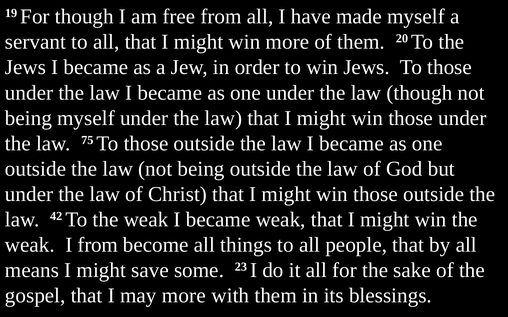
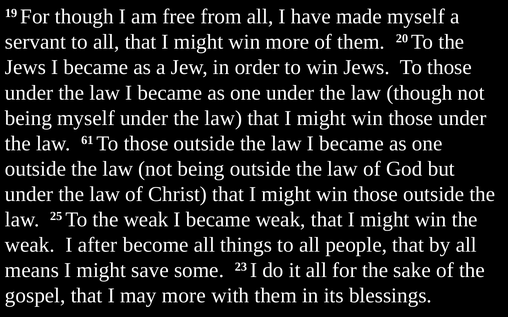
75: 75 -> 61
42: 42 -> 25
I from: from -> after
